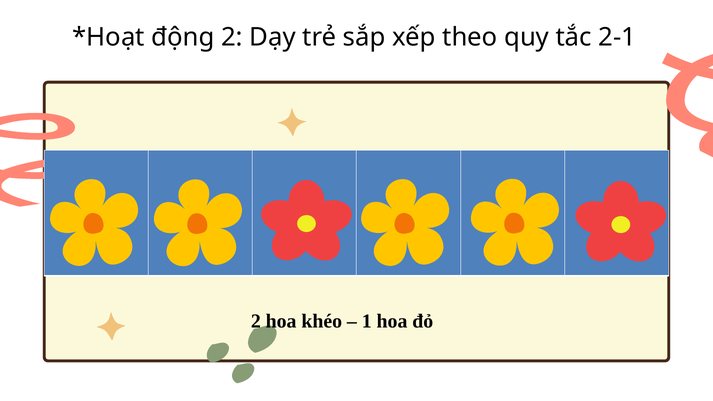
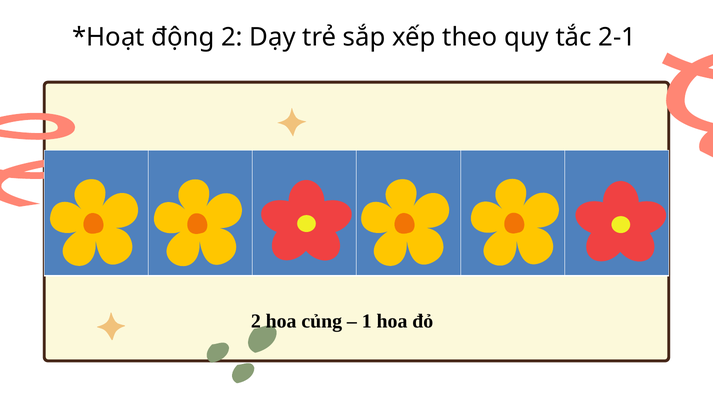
khéo: khéo -> củng
